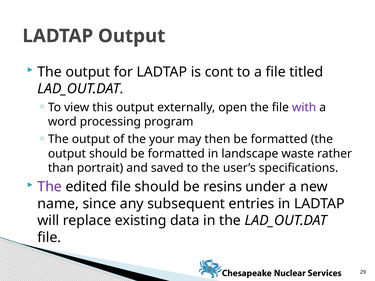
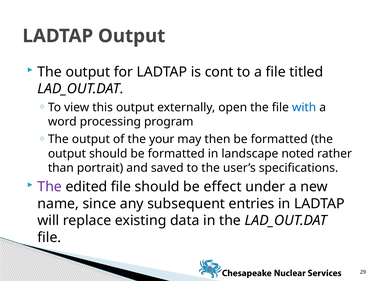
with colour: purple -> blue
waste: waste -> noted
resins: resins -> effect
